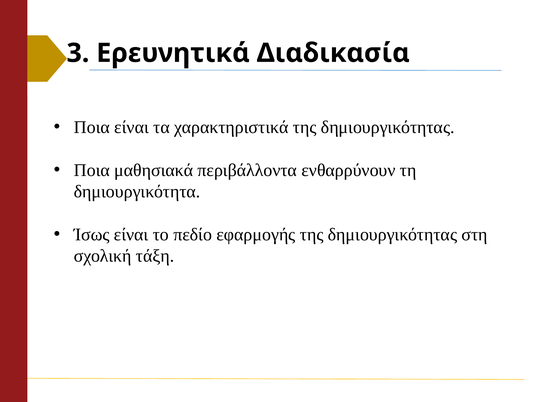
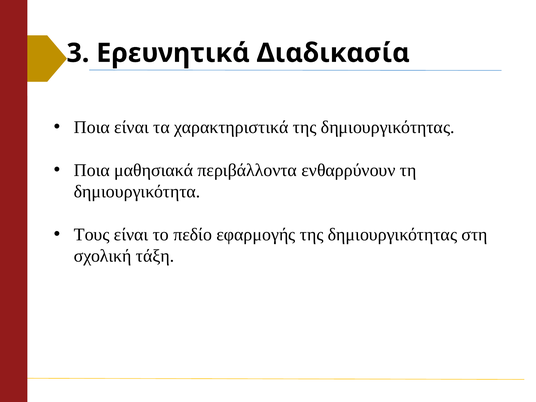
Ίσως: Ίσως -> Τους
